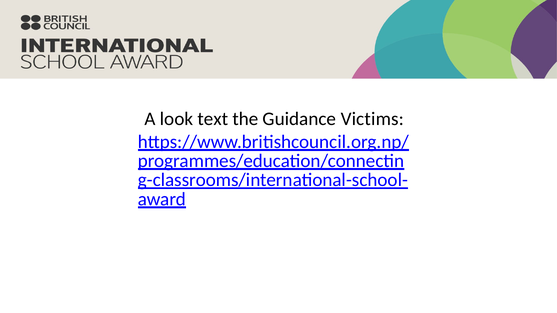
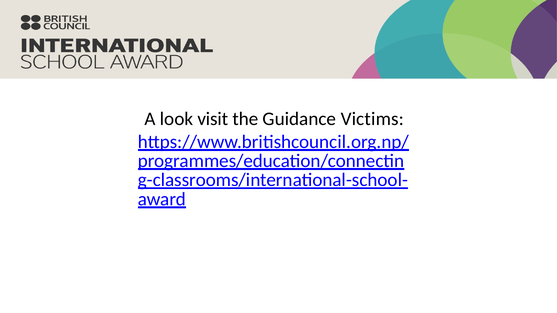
text: text -> visit
